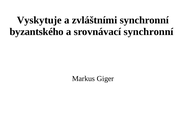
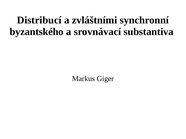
Vyskytuje: Vyskytuje -> Distribucí
srovnávací synchronní: synchronní -> substantiva
